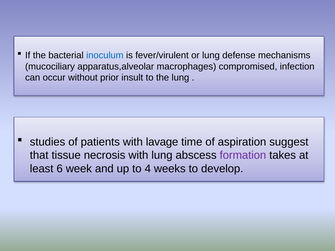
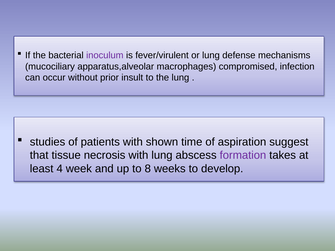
inoculum colour: blue -> purple
lavage: lavage -> shown
6: 6 -> 4
4: 4 -> 8
